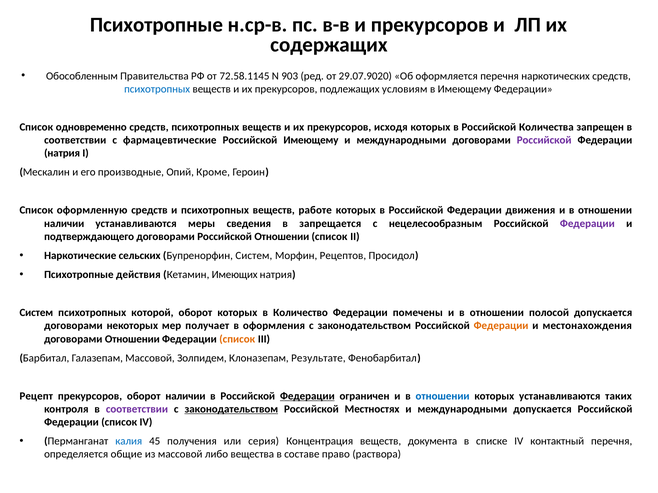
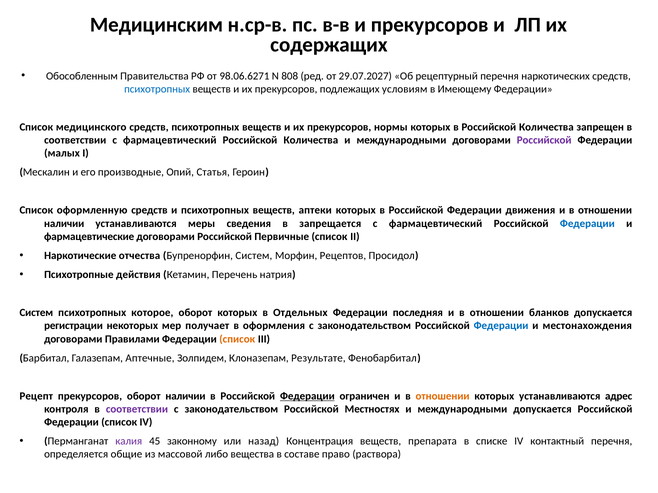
Психотропные at (156, 25): Психотропные -> Медицинским
72.58.1145: 72.58.1145 -> 98.06.6271
903: 903 -> 808
29.07.9020: 29.07.9020 -> 29.07.2027
оформляется: оформляется -> рецептурный
одновременно: одновременно -> медицинского
исходя: исходя -> нормы
соответствии с фармацевтические: фармацевтические -> фармацевтический
Имеющему at (311, 140): Имеющему -> Количества
натрия at (62, 154): натрия -> малых
Кроме: Кроме -> Статья
работе: работе -> аптеки
нецелесообразным at (436, 224): нецелесообразным -> фармацевтический
Федерации at (587, 224) colour: purple -> blue
подтверждающего: подтверждающего -> фармацевтические
Российской Отношении: Отношении -> Первичные
сельских: сельских -> отчества
Имеющих: Имеющих -> Перечень
которой: которой -> которое
Количество: Количество -> Отдельных
помечены: помечены -> последняя
полосой: полосой -> бланков
договорами at (73, 326): договорами -> регистрации
Федерации at (501, 326) colour: orange -> blue
договорами Отношении: Отношении -> Правилами
Галазепам Массовой: Массовой -> Аптечные
отношении at (443, 396) colour: blue -> orange
таких: таких -> адрес
законодательством at (231, 409) underline: present -> none
калия colour: blue -> purple
получения: получения -> законному
серия: серия -> назад
документа: документа -> препарата
